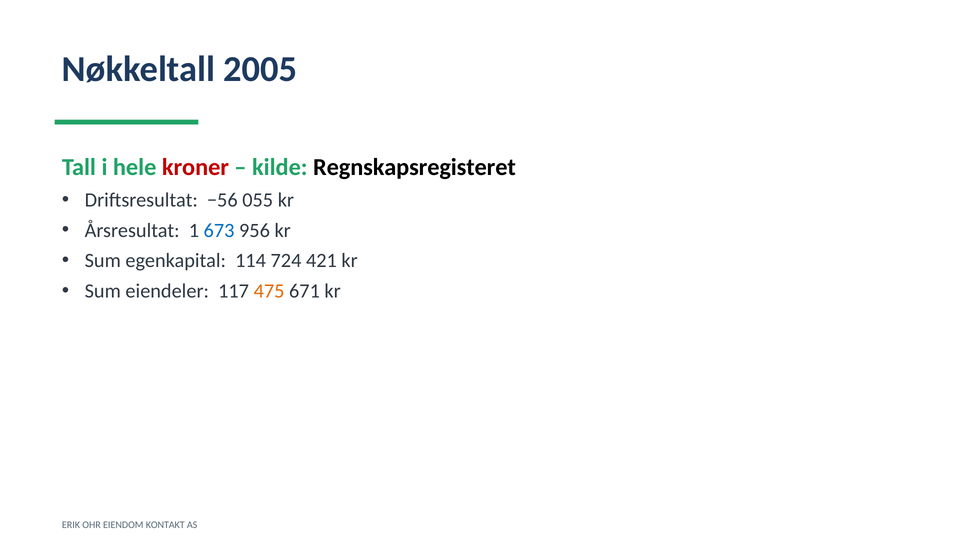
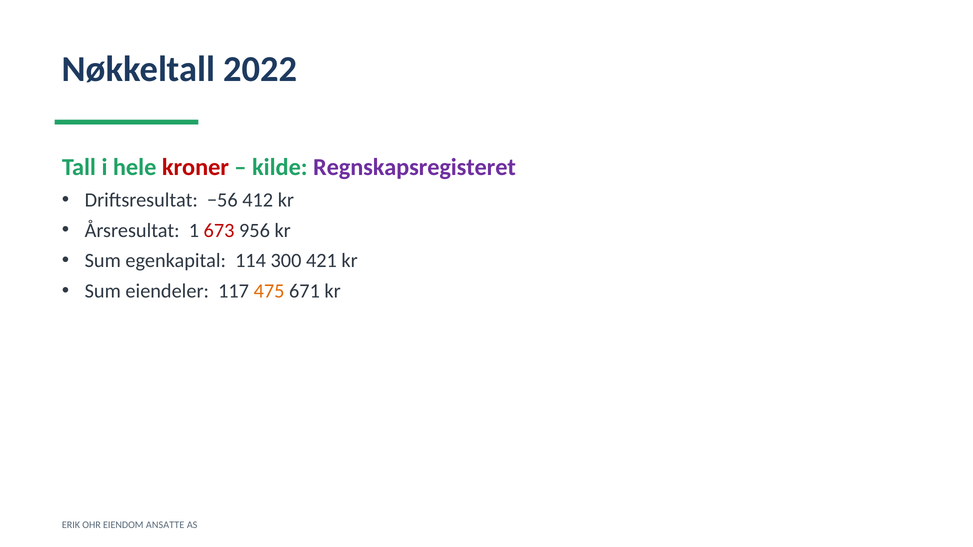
2005: 2005 -> 2022
Regnskapsregisteret colour: black -> purple
055: 055 -> 412
673 colour: blue -> red
724: 724 -> 300
KONTAKT: KONTAKT -> ANSATTE
